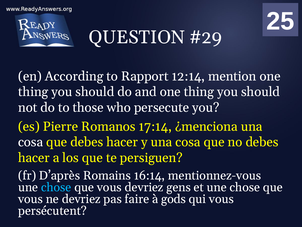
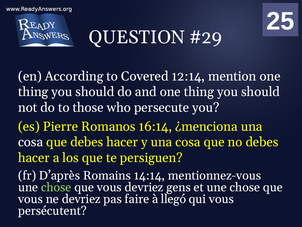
Rapport: Rapport -> Covered
17:14: 17:14 -> 16:14
16:14: 16:14 -> 14:14
chose at (56, 187) colour: light blue -> light green
gods: gods -> llegó
